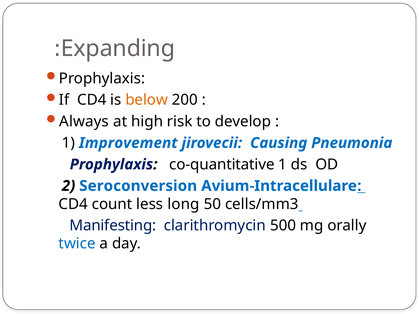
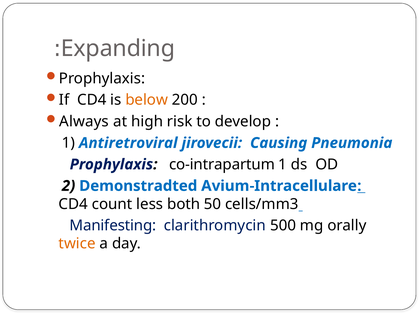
Improvement: Improvement -> Antiretroviral
co-quantitative: co-quantitative -> co-intrapartum
Seroconversion: Seroconversion -> Demonstradted
long: long -> both
twice colour: blue -> orange
